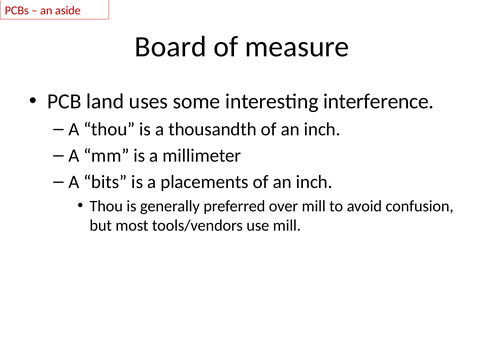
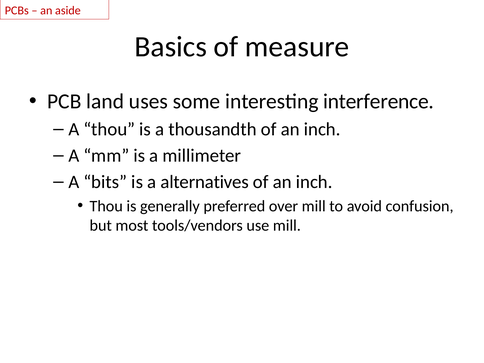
Board: Board -> Basics
placements: placements -> alternatives
